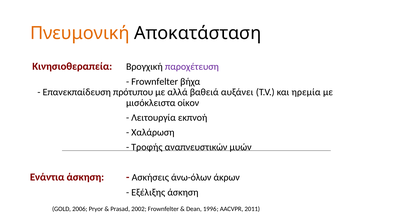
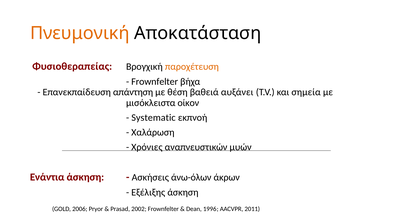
Κινησιοθεραπεία: Κινησιοθεραπεία -> Φυσιοθεραπείας
παροχέτευση colour: purple -> orange
πρότυπου: πρότυπου -> απάντηση
αλλά: αλλά -> θέση
ηρεμία: ηρεμία -> σημεία
Λειτουργία: Λειτουργία -> Systematic
Τροφής: Τροφής -> Χρόνιες
